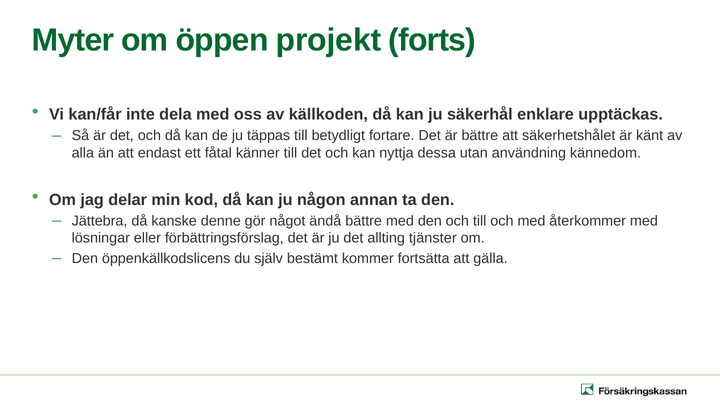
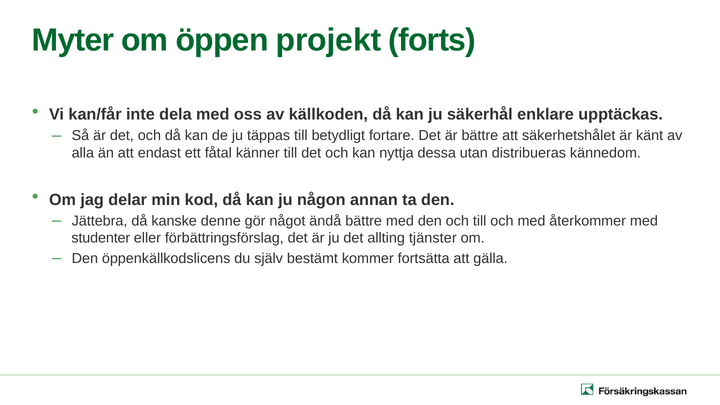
användning: användning -> distribueras
lösningar: lösningar -> studenter
